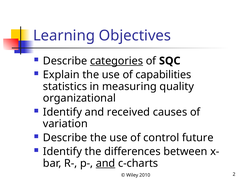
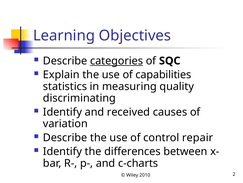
organizational: organizational -> discriminating
future: future -> repair
and at (106, 163) underline: present -> none
